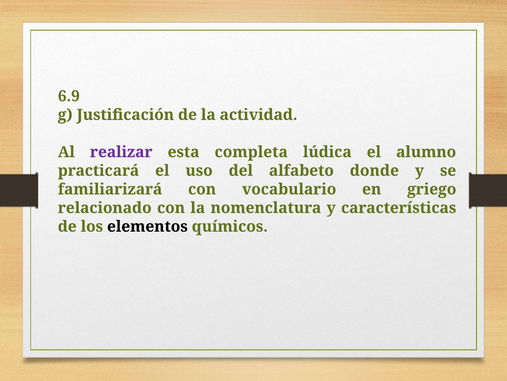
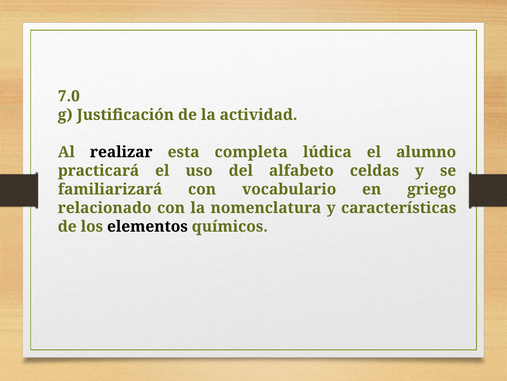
6.9: 6.9 -> 7.0
realizar colour: purple -> black
donde: donde -> celdas
